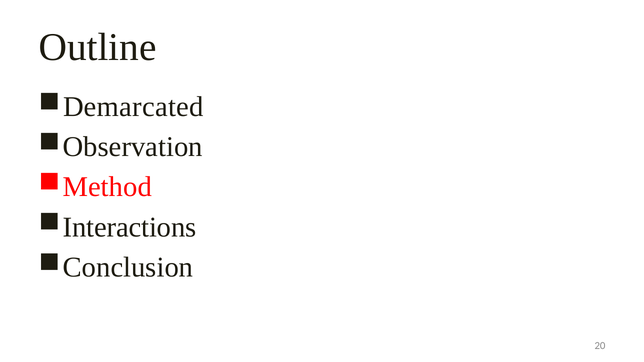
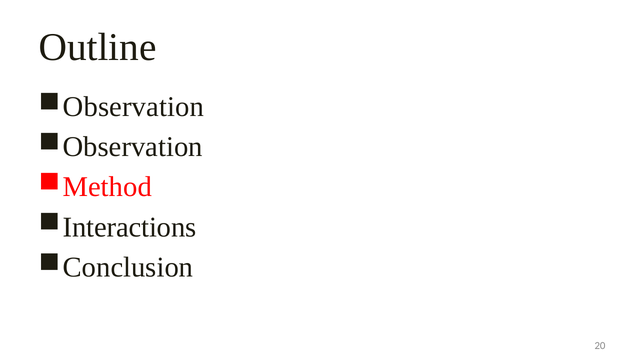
Demarcated at (133, 107): Demarcated -> Observation
